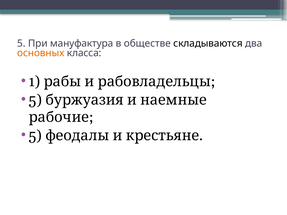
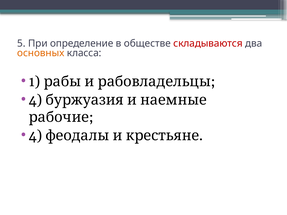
мануфактура: мануфактура -> определение
складываются colour: black -> red
5 at (35, 100): 5 -> 4
5 at (35, 136): 5 -> 4
